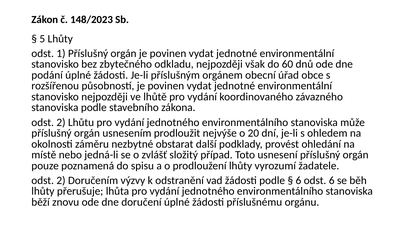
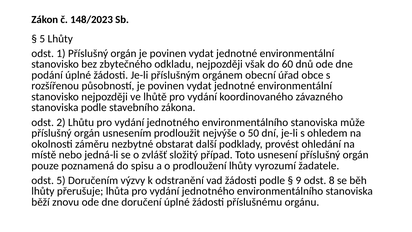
20: 20 -> 50
2 at (61, 180): 2 -> 5
6 at (298, 180): 6 -> 9
odst 6: 6 -> 8
